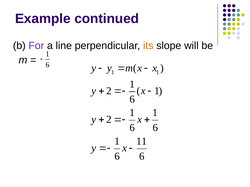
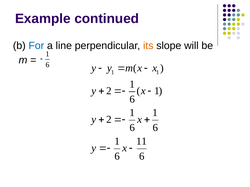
For colour: purple -> blue
